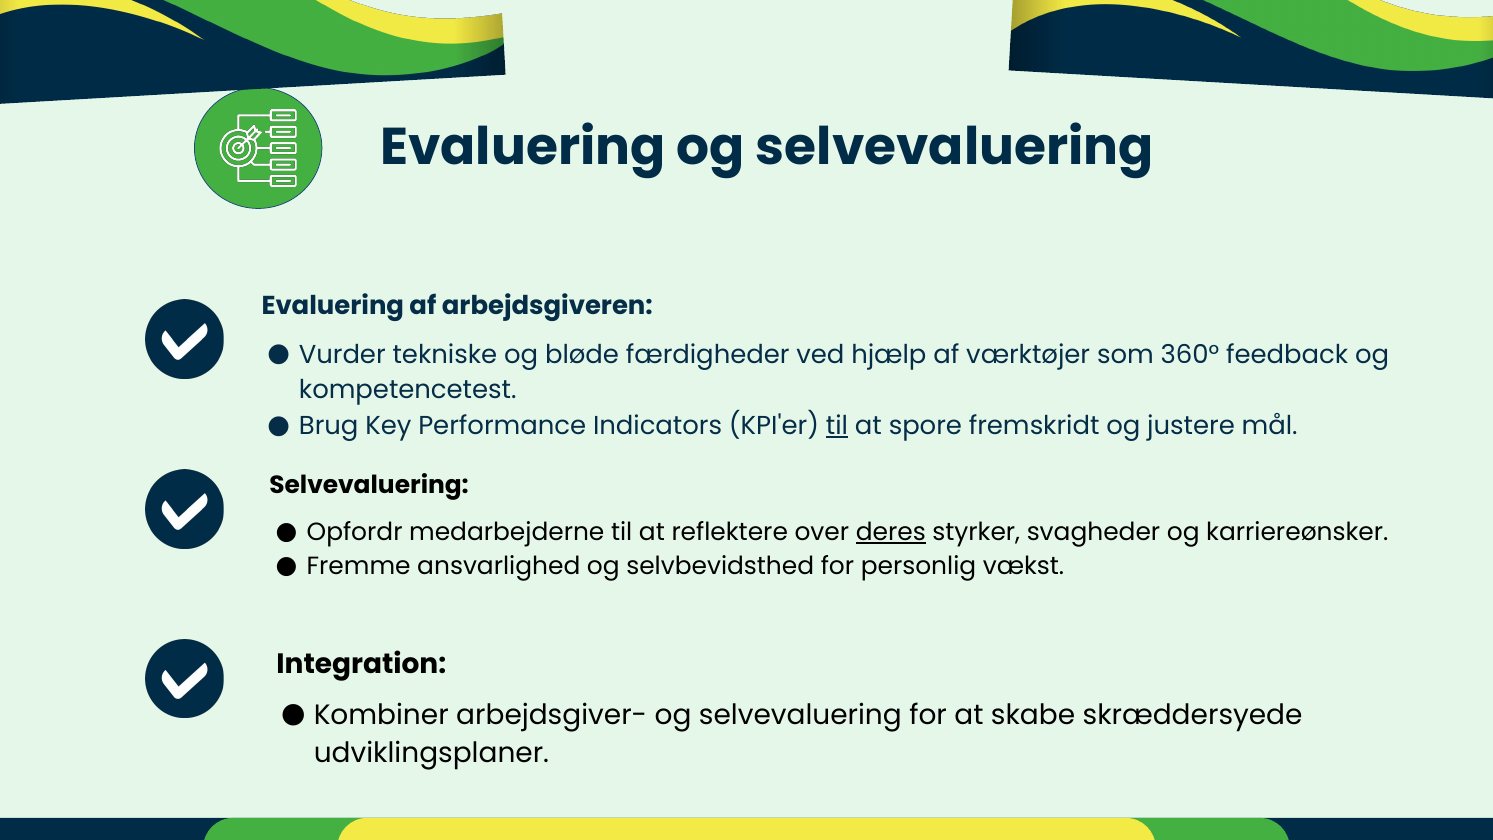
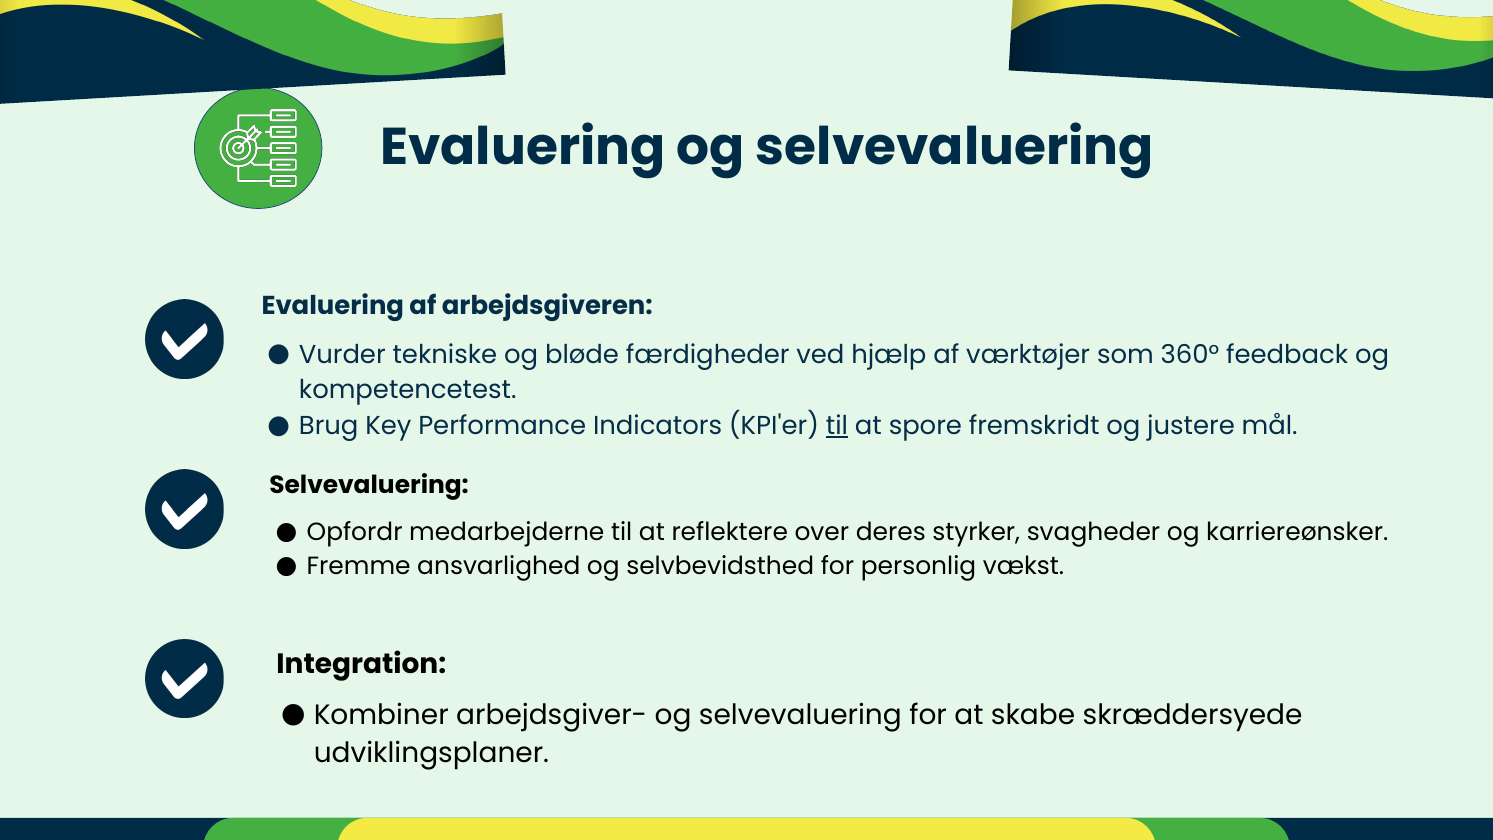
deres underline: present -> none
